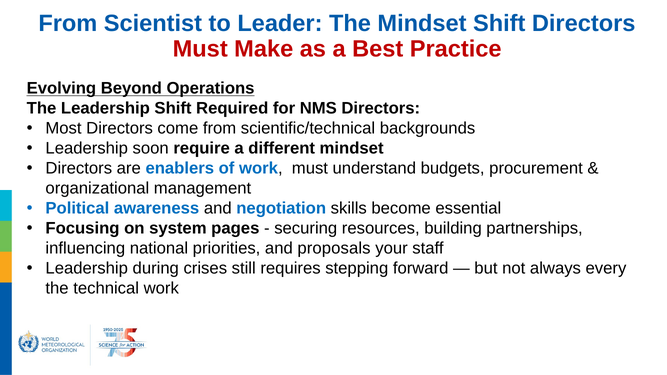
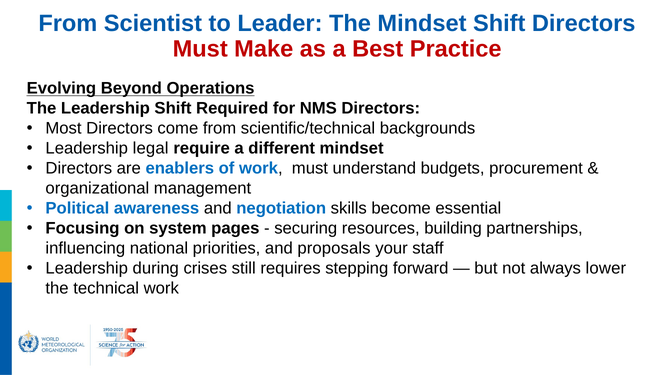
soon: soon -> legal
every: every -> lower
